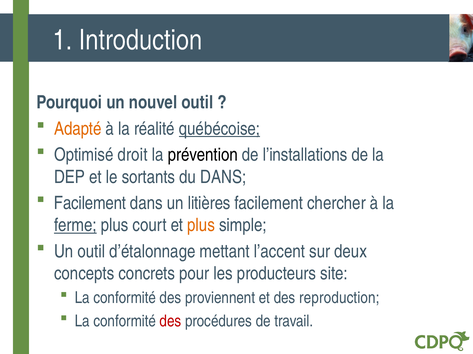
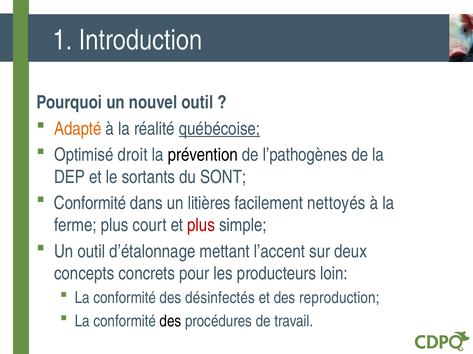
l’installations: l’installations -> l’pathogènes
du DANS: DANS -> SONT
Facilement at (90, 204): Facilement -> Conformité
chercher: chercher -> nettoyés
ferme underline: present -> none
plus at (201, 226) colour: orange -> red
site: site -> loin
proviennent: proviennent -> désinfectés
des at (170, 322) colour: red -> black
